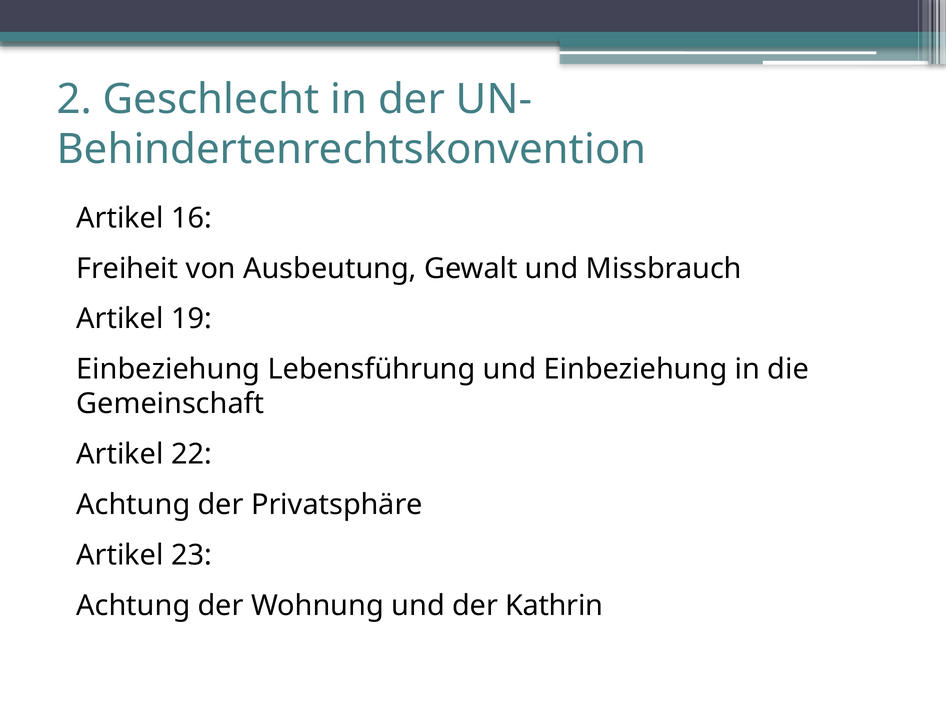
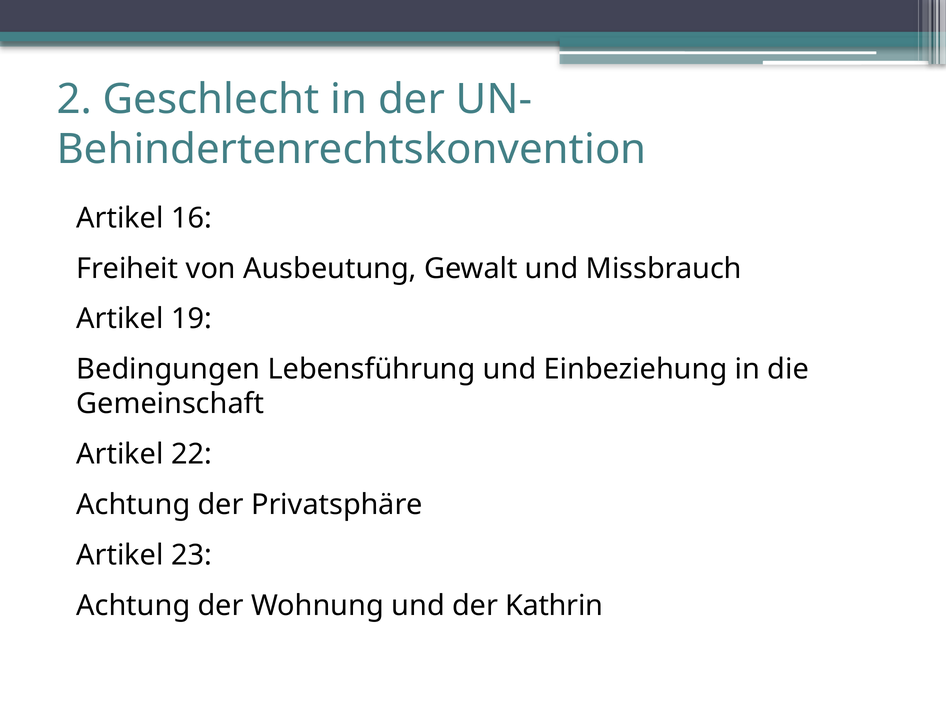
Einbeziehung at (168, 370): Einbeziehung -> Bedingungen
